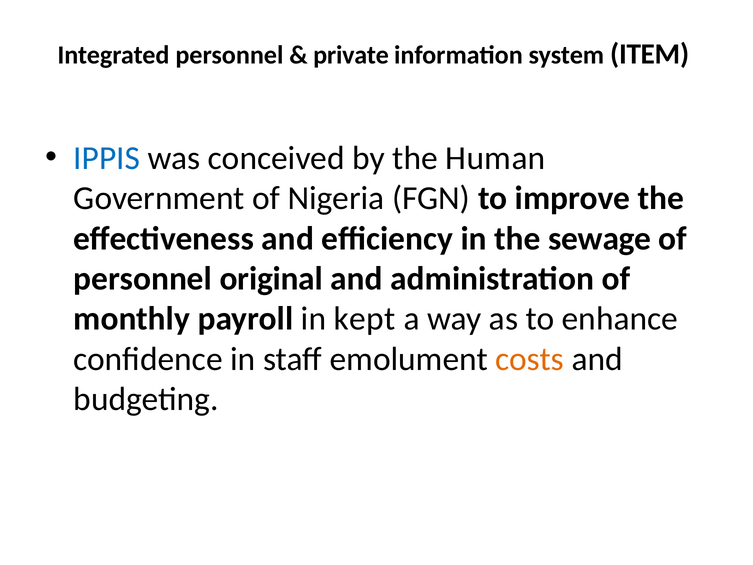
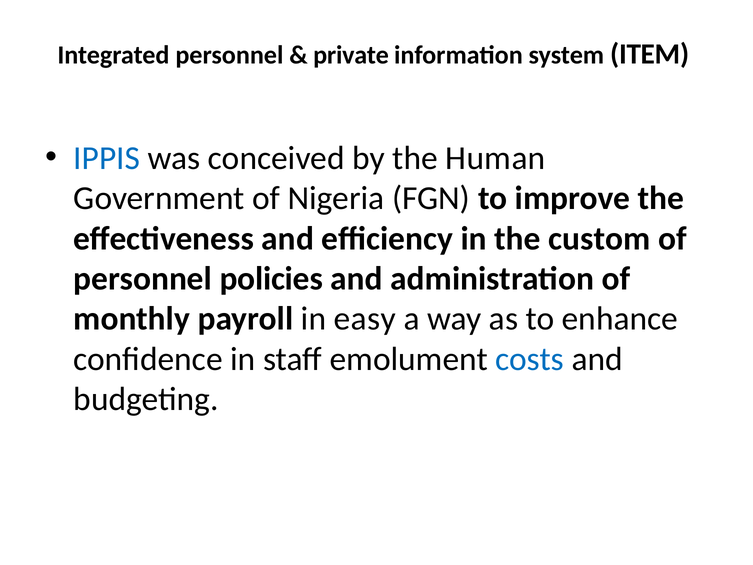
sewage: sewage -> custom
original: original -> policies
kept: kept -> easy
costs colour: orange -> blue
